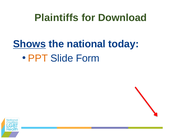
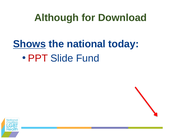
Plaintiffs: Plaintiffs -> Although
PPT colour: orange -> red
Form: Form -> Fund
